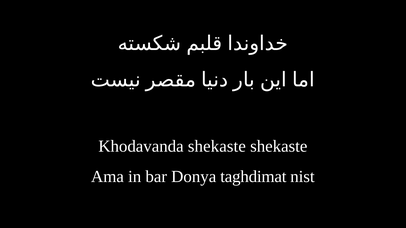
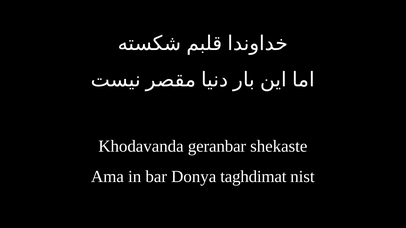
Khodavanda shekaste: shekaste -> geranbar
